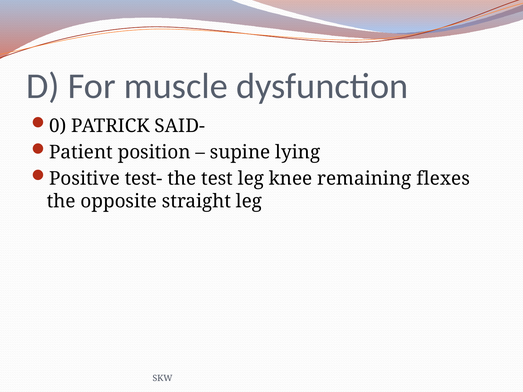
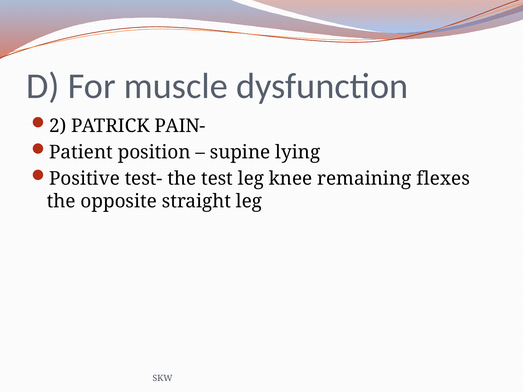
0: 0 -> 2
SAID-: SAID- -> PAIN-
